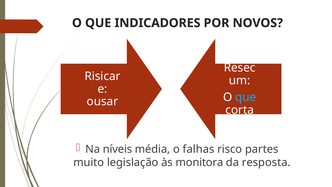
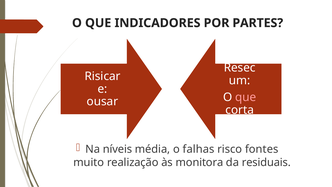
NOVOS: NOVOS -> PARTES
que at (246, 97) colour: light blue -> pink
partes: partes -> fontes
legislação: legislação -> realização
resposta: resposta -> residuais
